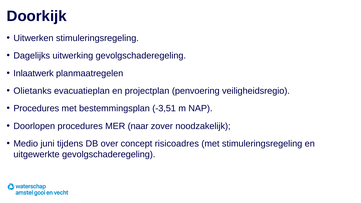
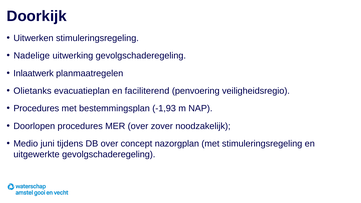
Dagelijks: Dagelijks -> Nadelige
projectplan: projectplan -> faciliterend
-3,51: -3,51 -> -1,93
MER naar: naar -> over
risicoadres: risicoadres -> nazorgplan
